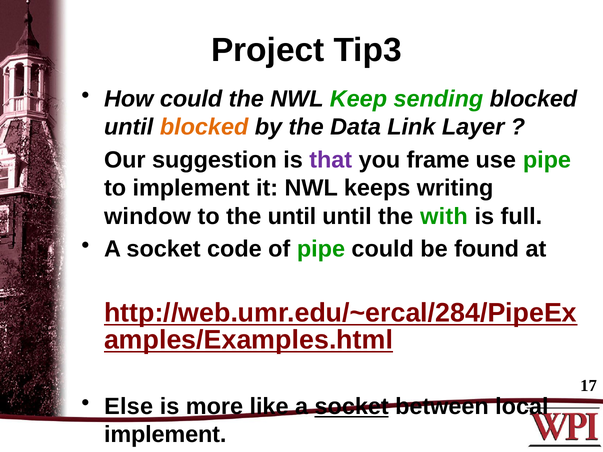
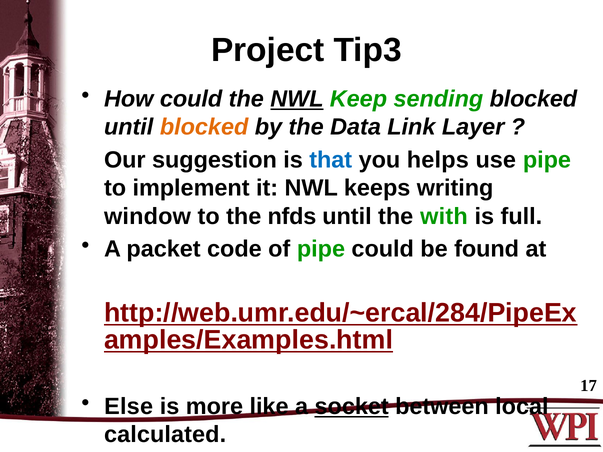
NWL at (297, 99) underline: none -> present
that colour: purple -> blue
frame: frame -> helps
the until: until -> nfds
socket at (164, 249): socket -> packet
implement at (165, 435): implement -> calculated
